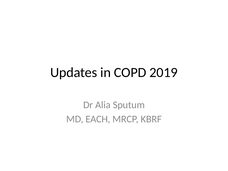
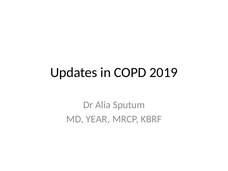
EACH: EACH -> YEAR
